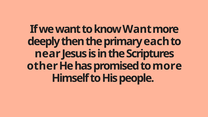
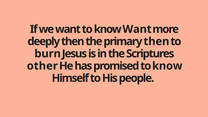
primary each: each -> then
near: near -> burn
promised to more: more -> know
